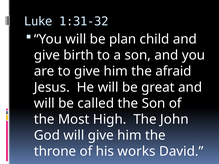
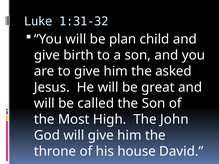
afraid: afraid -> asked
works: works -> house
